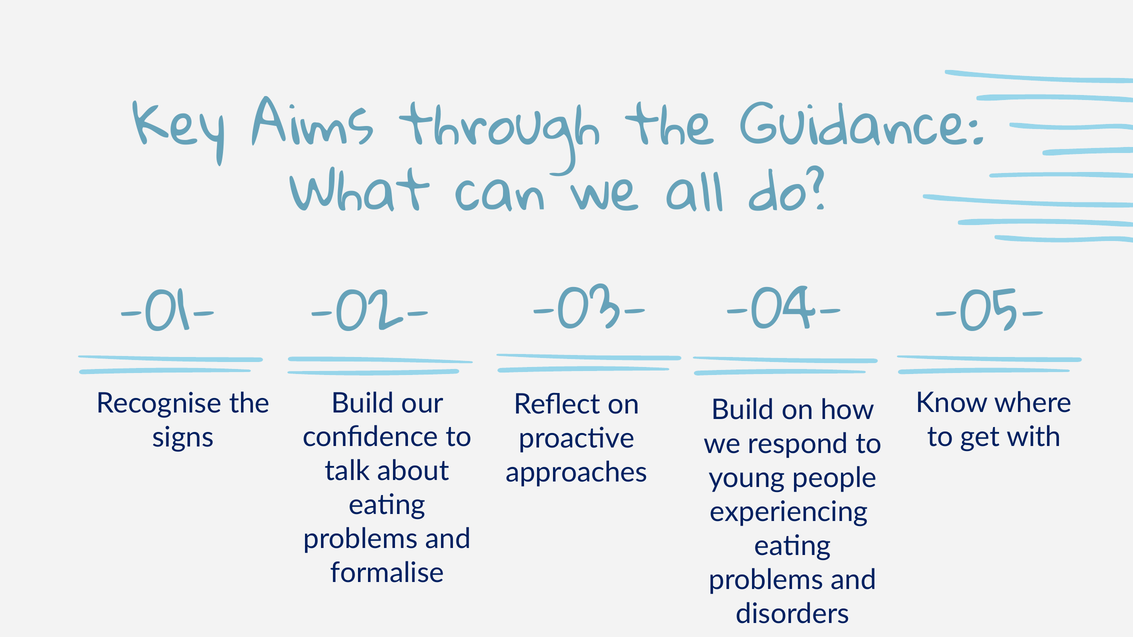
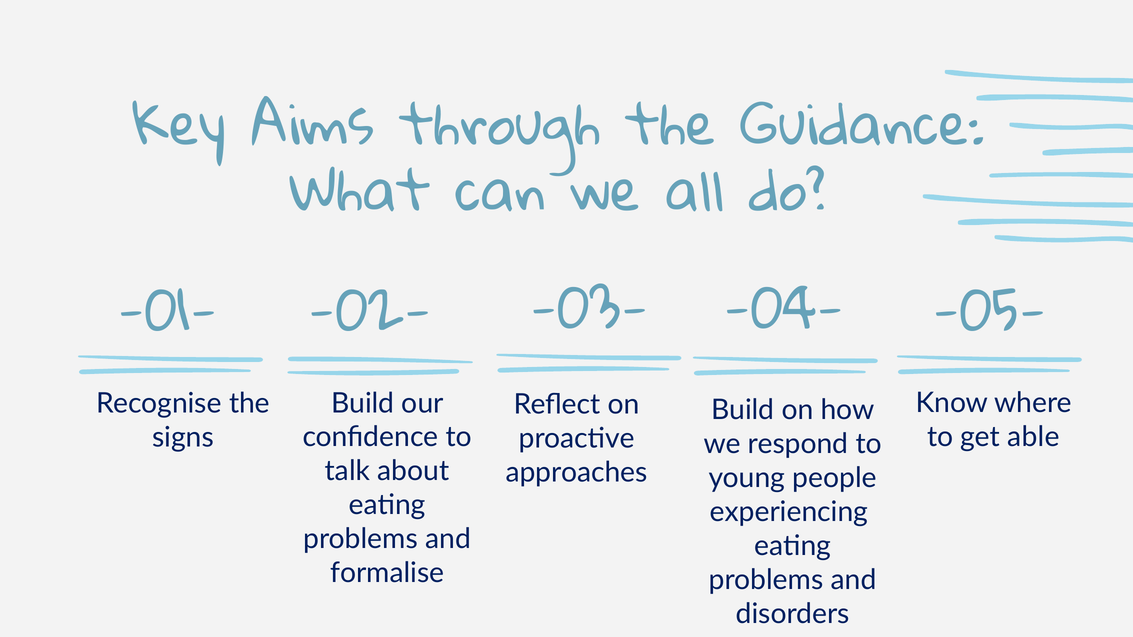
with: with -> able
